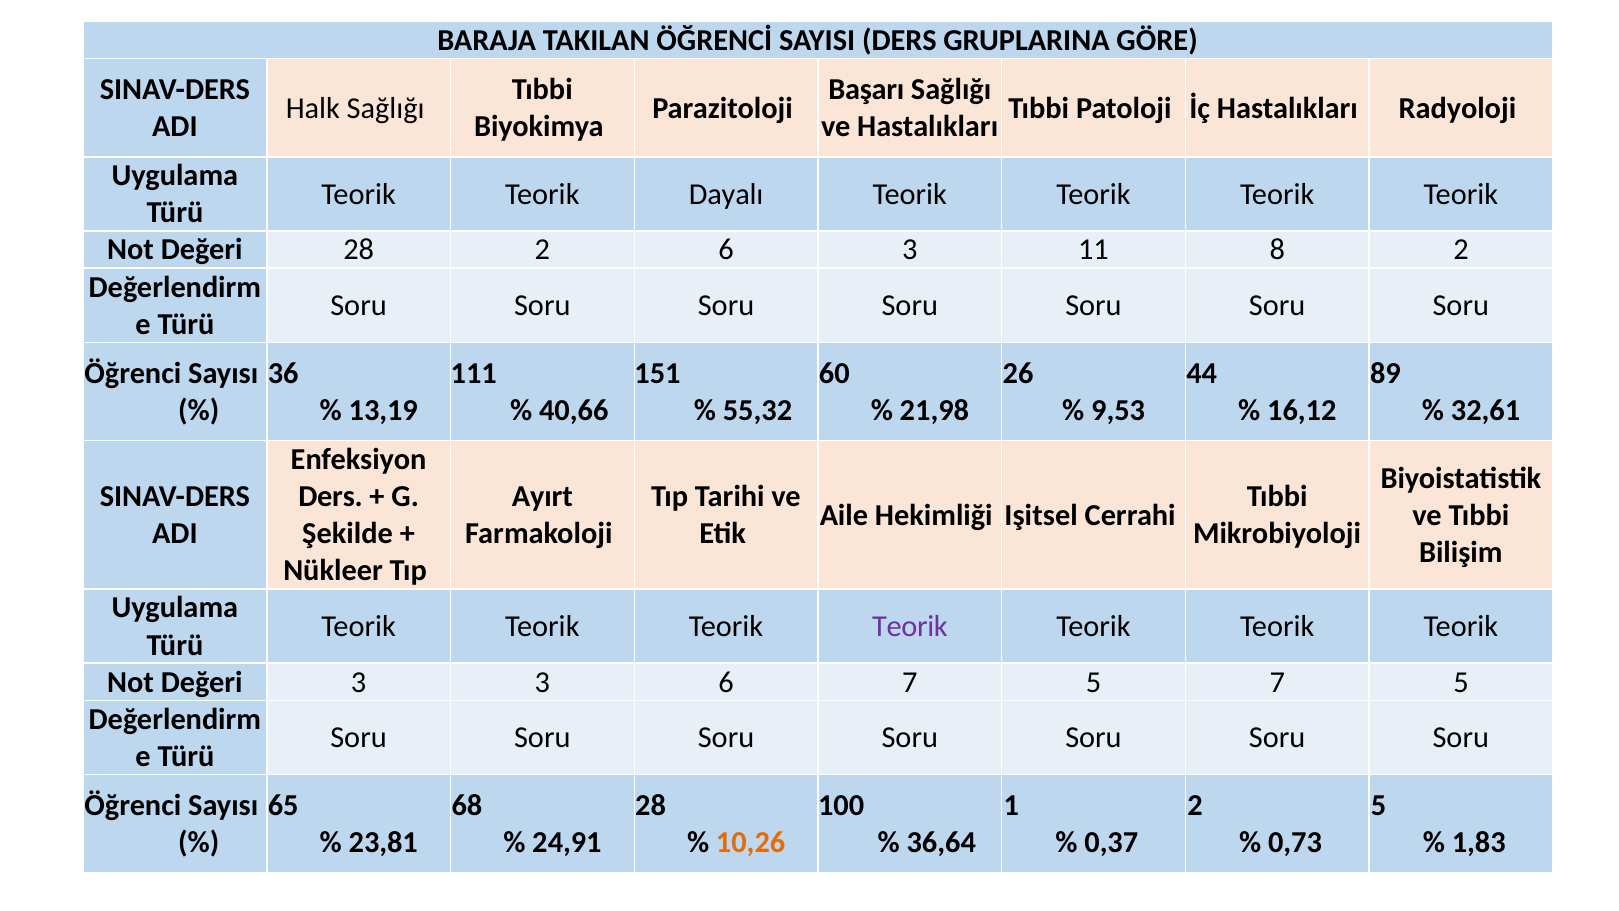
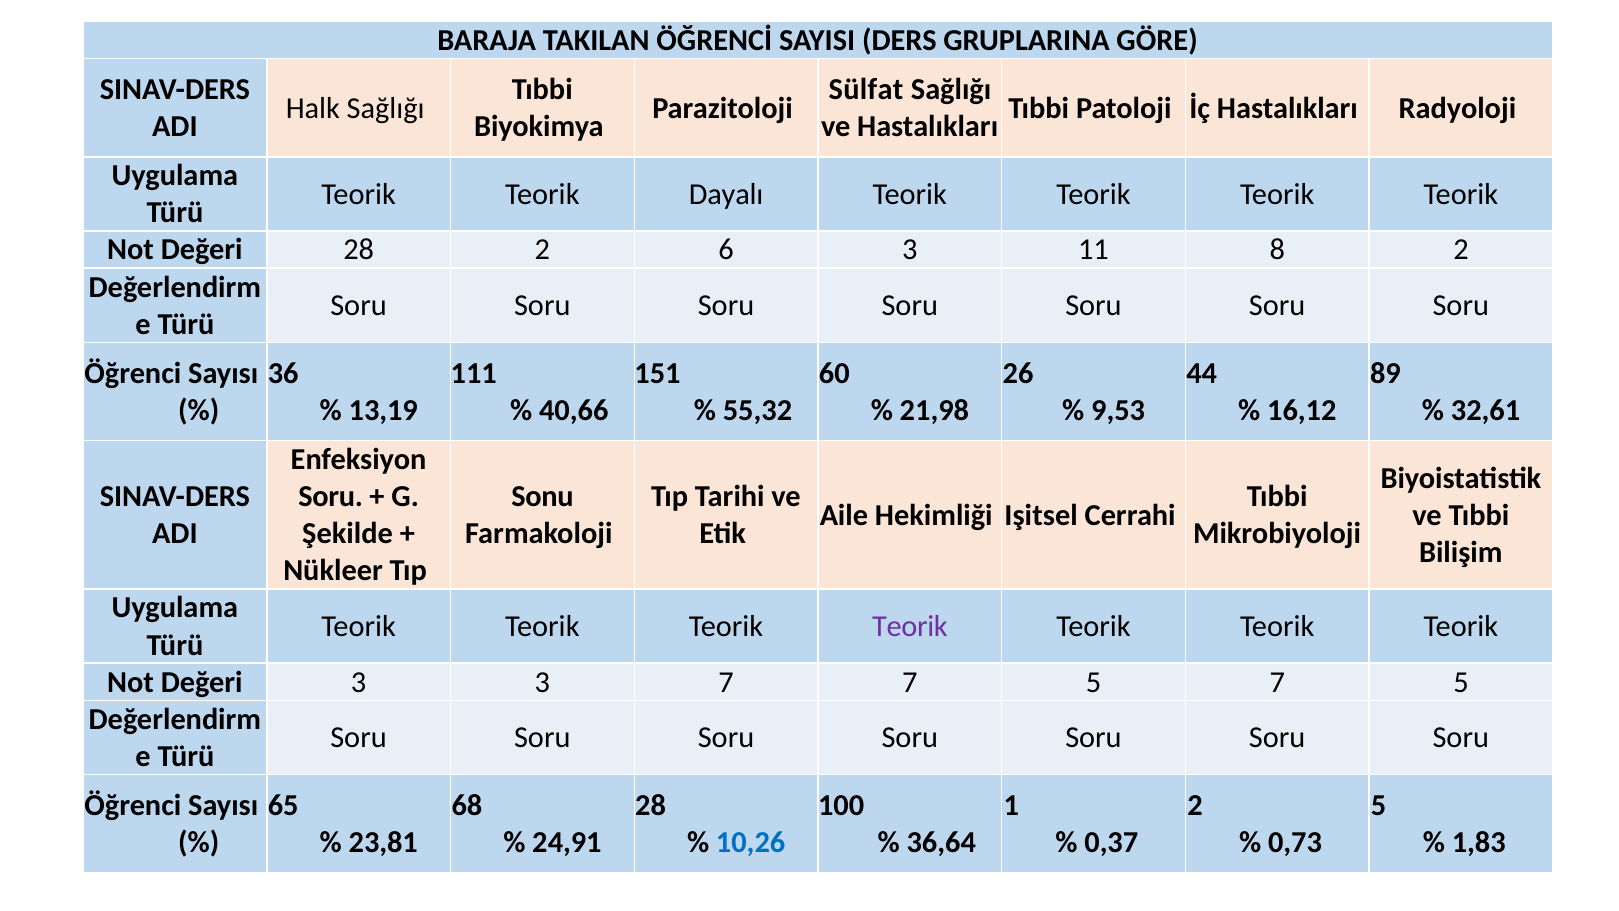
Başarı: Başarı -> Sülfat
Ders at (331, 497): Ders -> Soru
Ayırt: Ayırt -> Sonu
3 6: 6 -> 7
10,26 colour: orange -> blue
